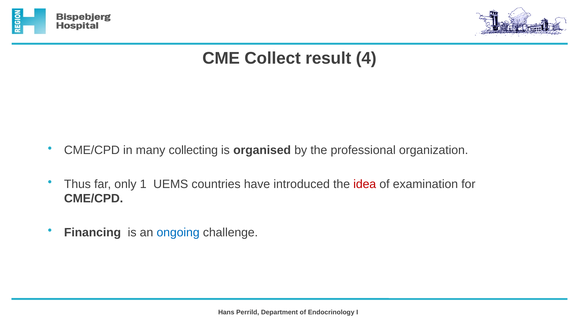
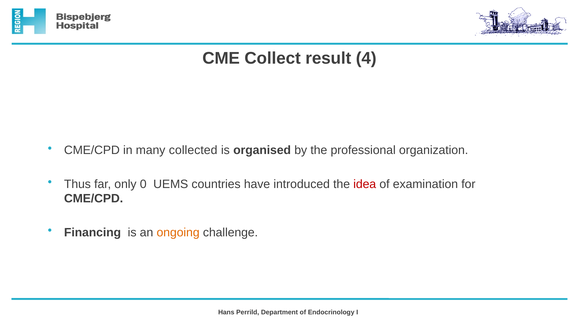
collecting: collecting -> collected
1: 1 -> 0
ongoing colour: blue -> orange
